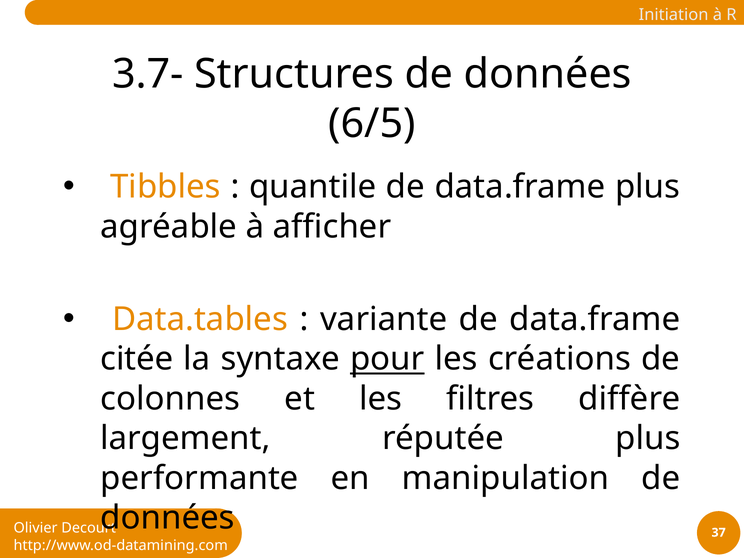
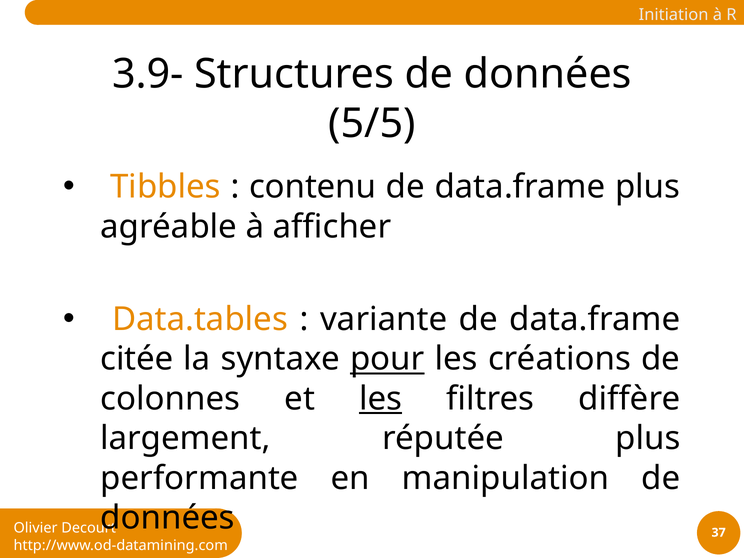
3.7-: 3.7- -> 3.9-
6/5: 6/5 -> 5/5
quantile: quantile -> contenu
les at (381, 399) underline: none -> present
